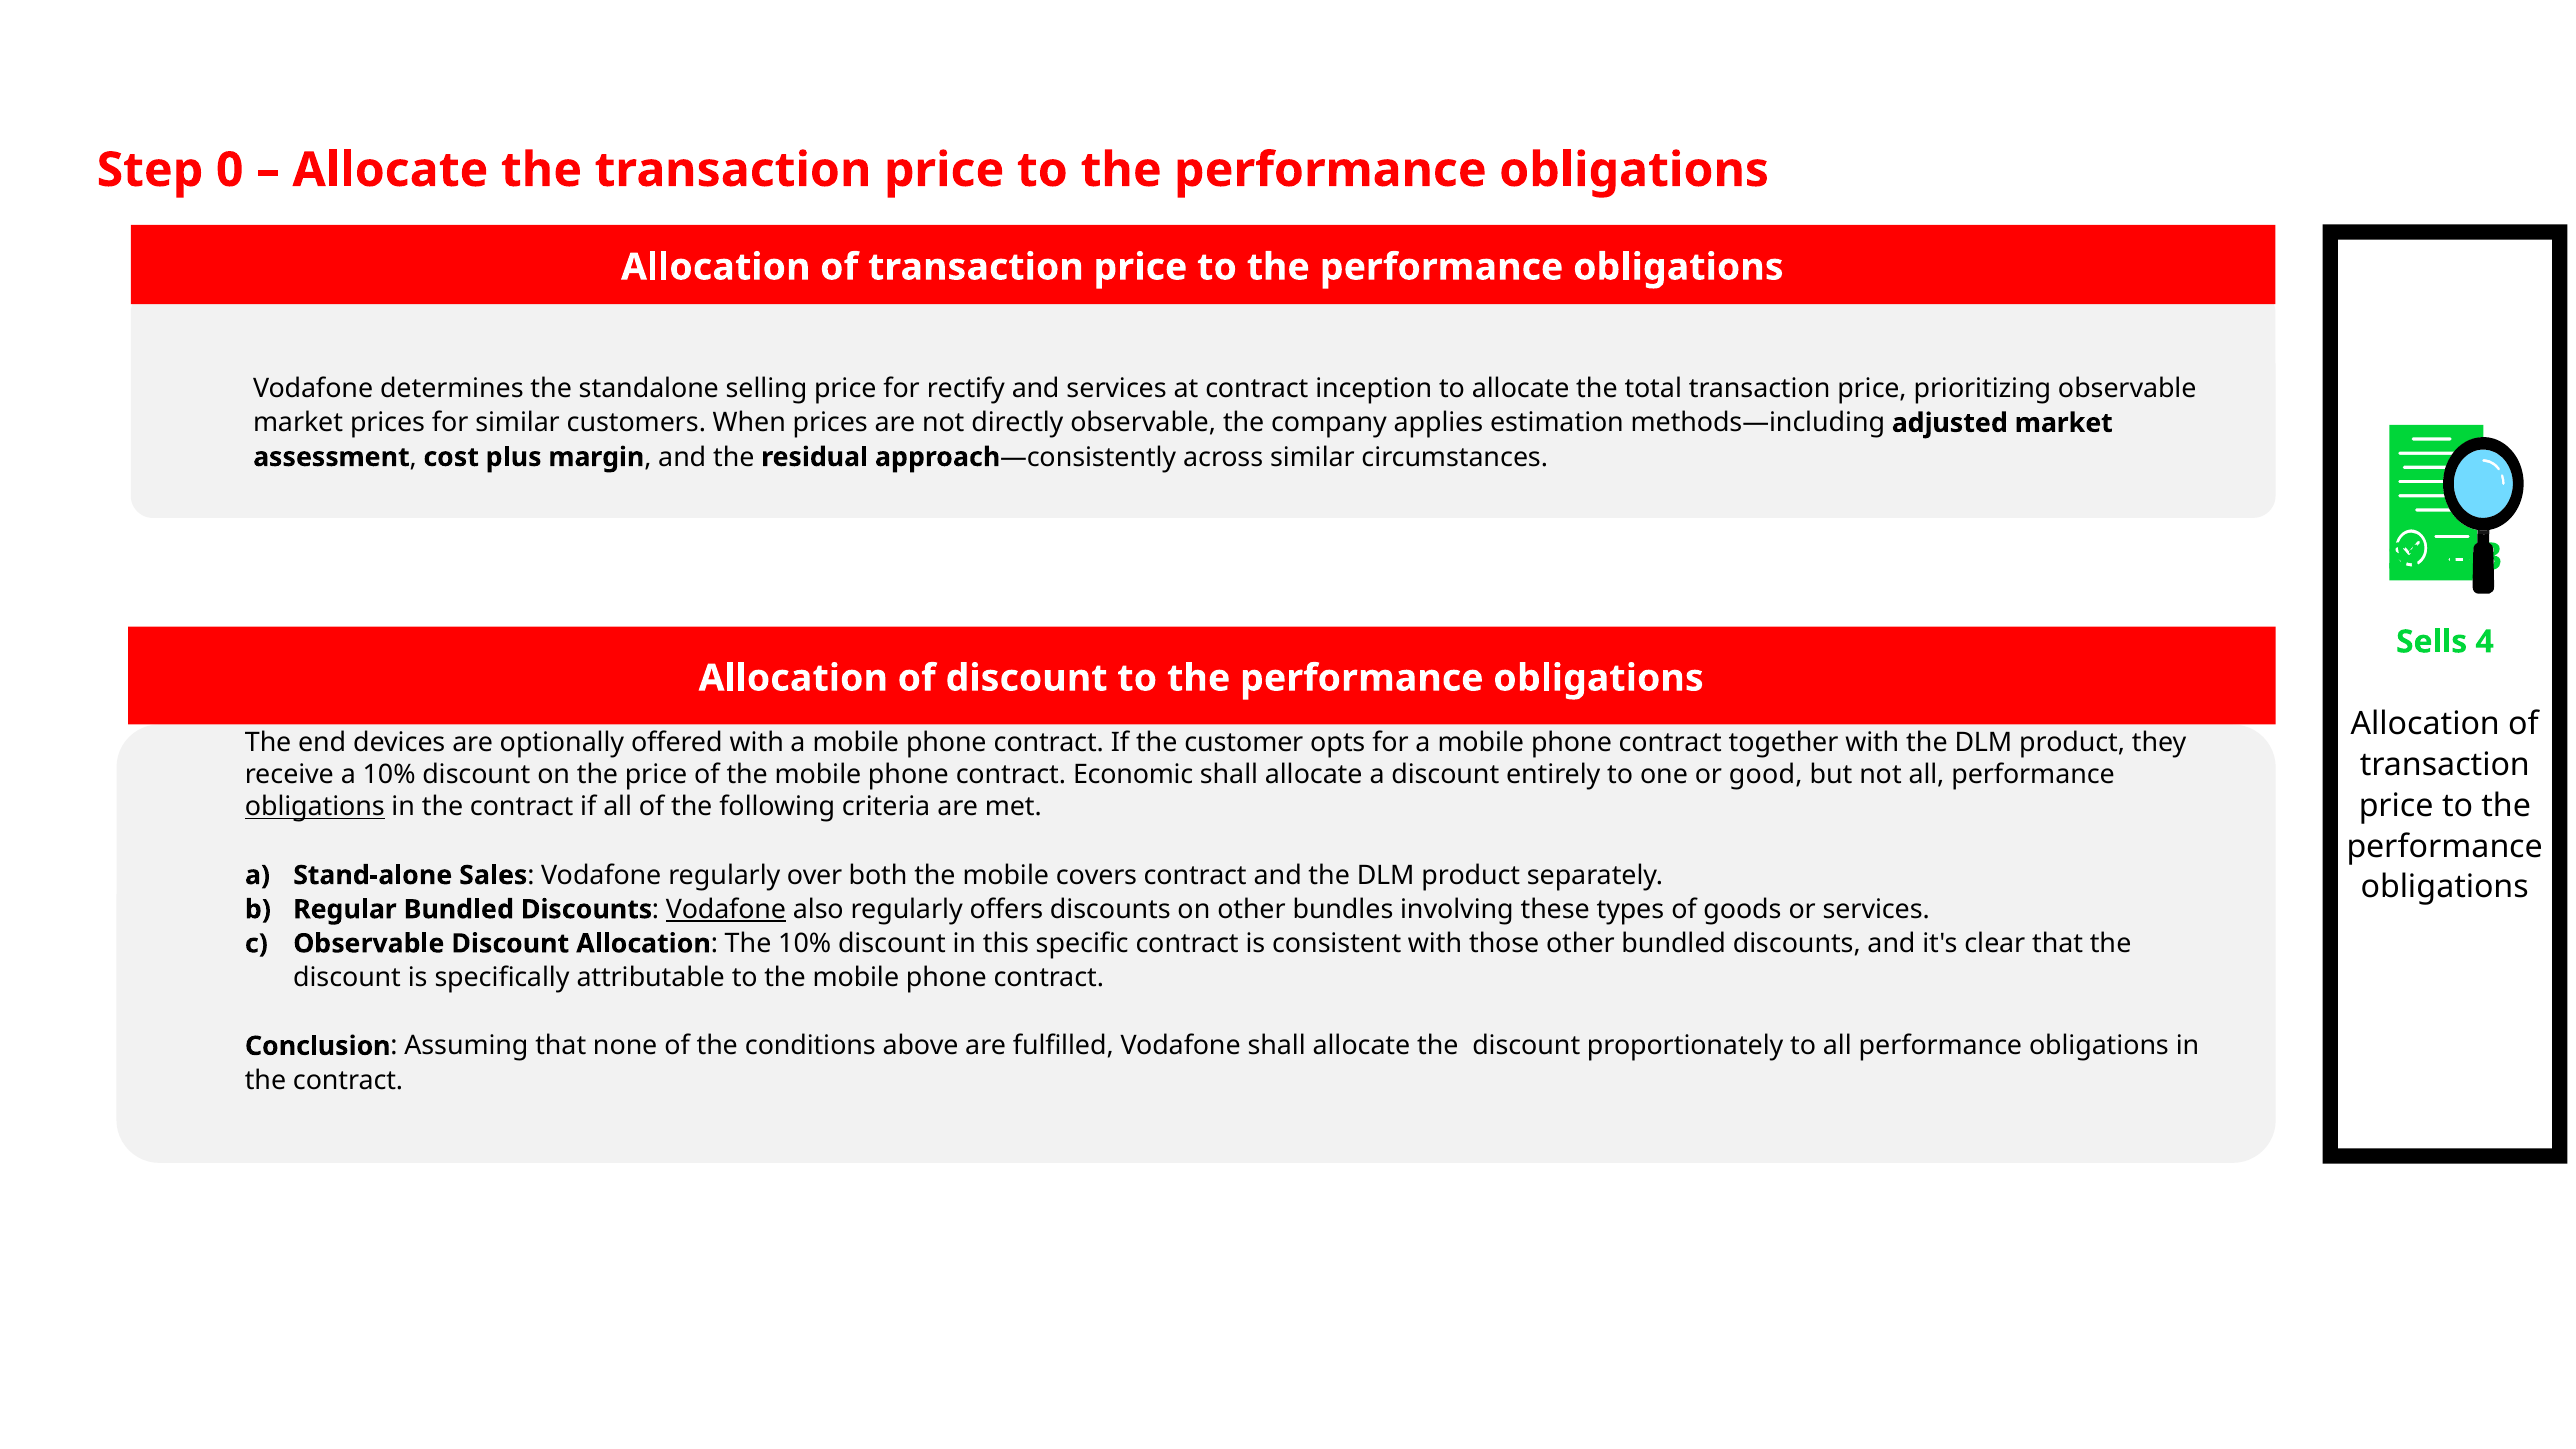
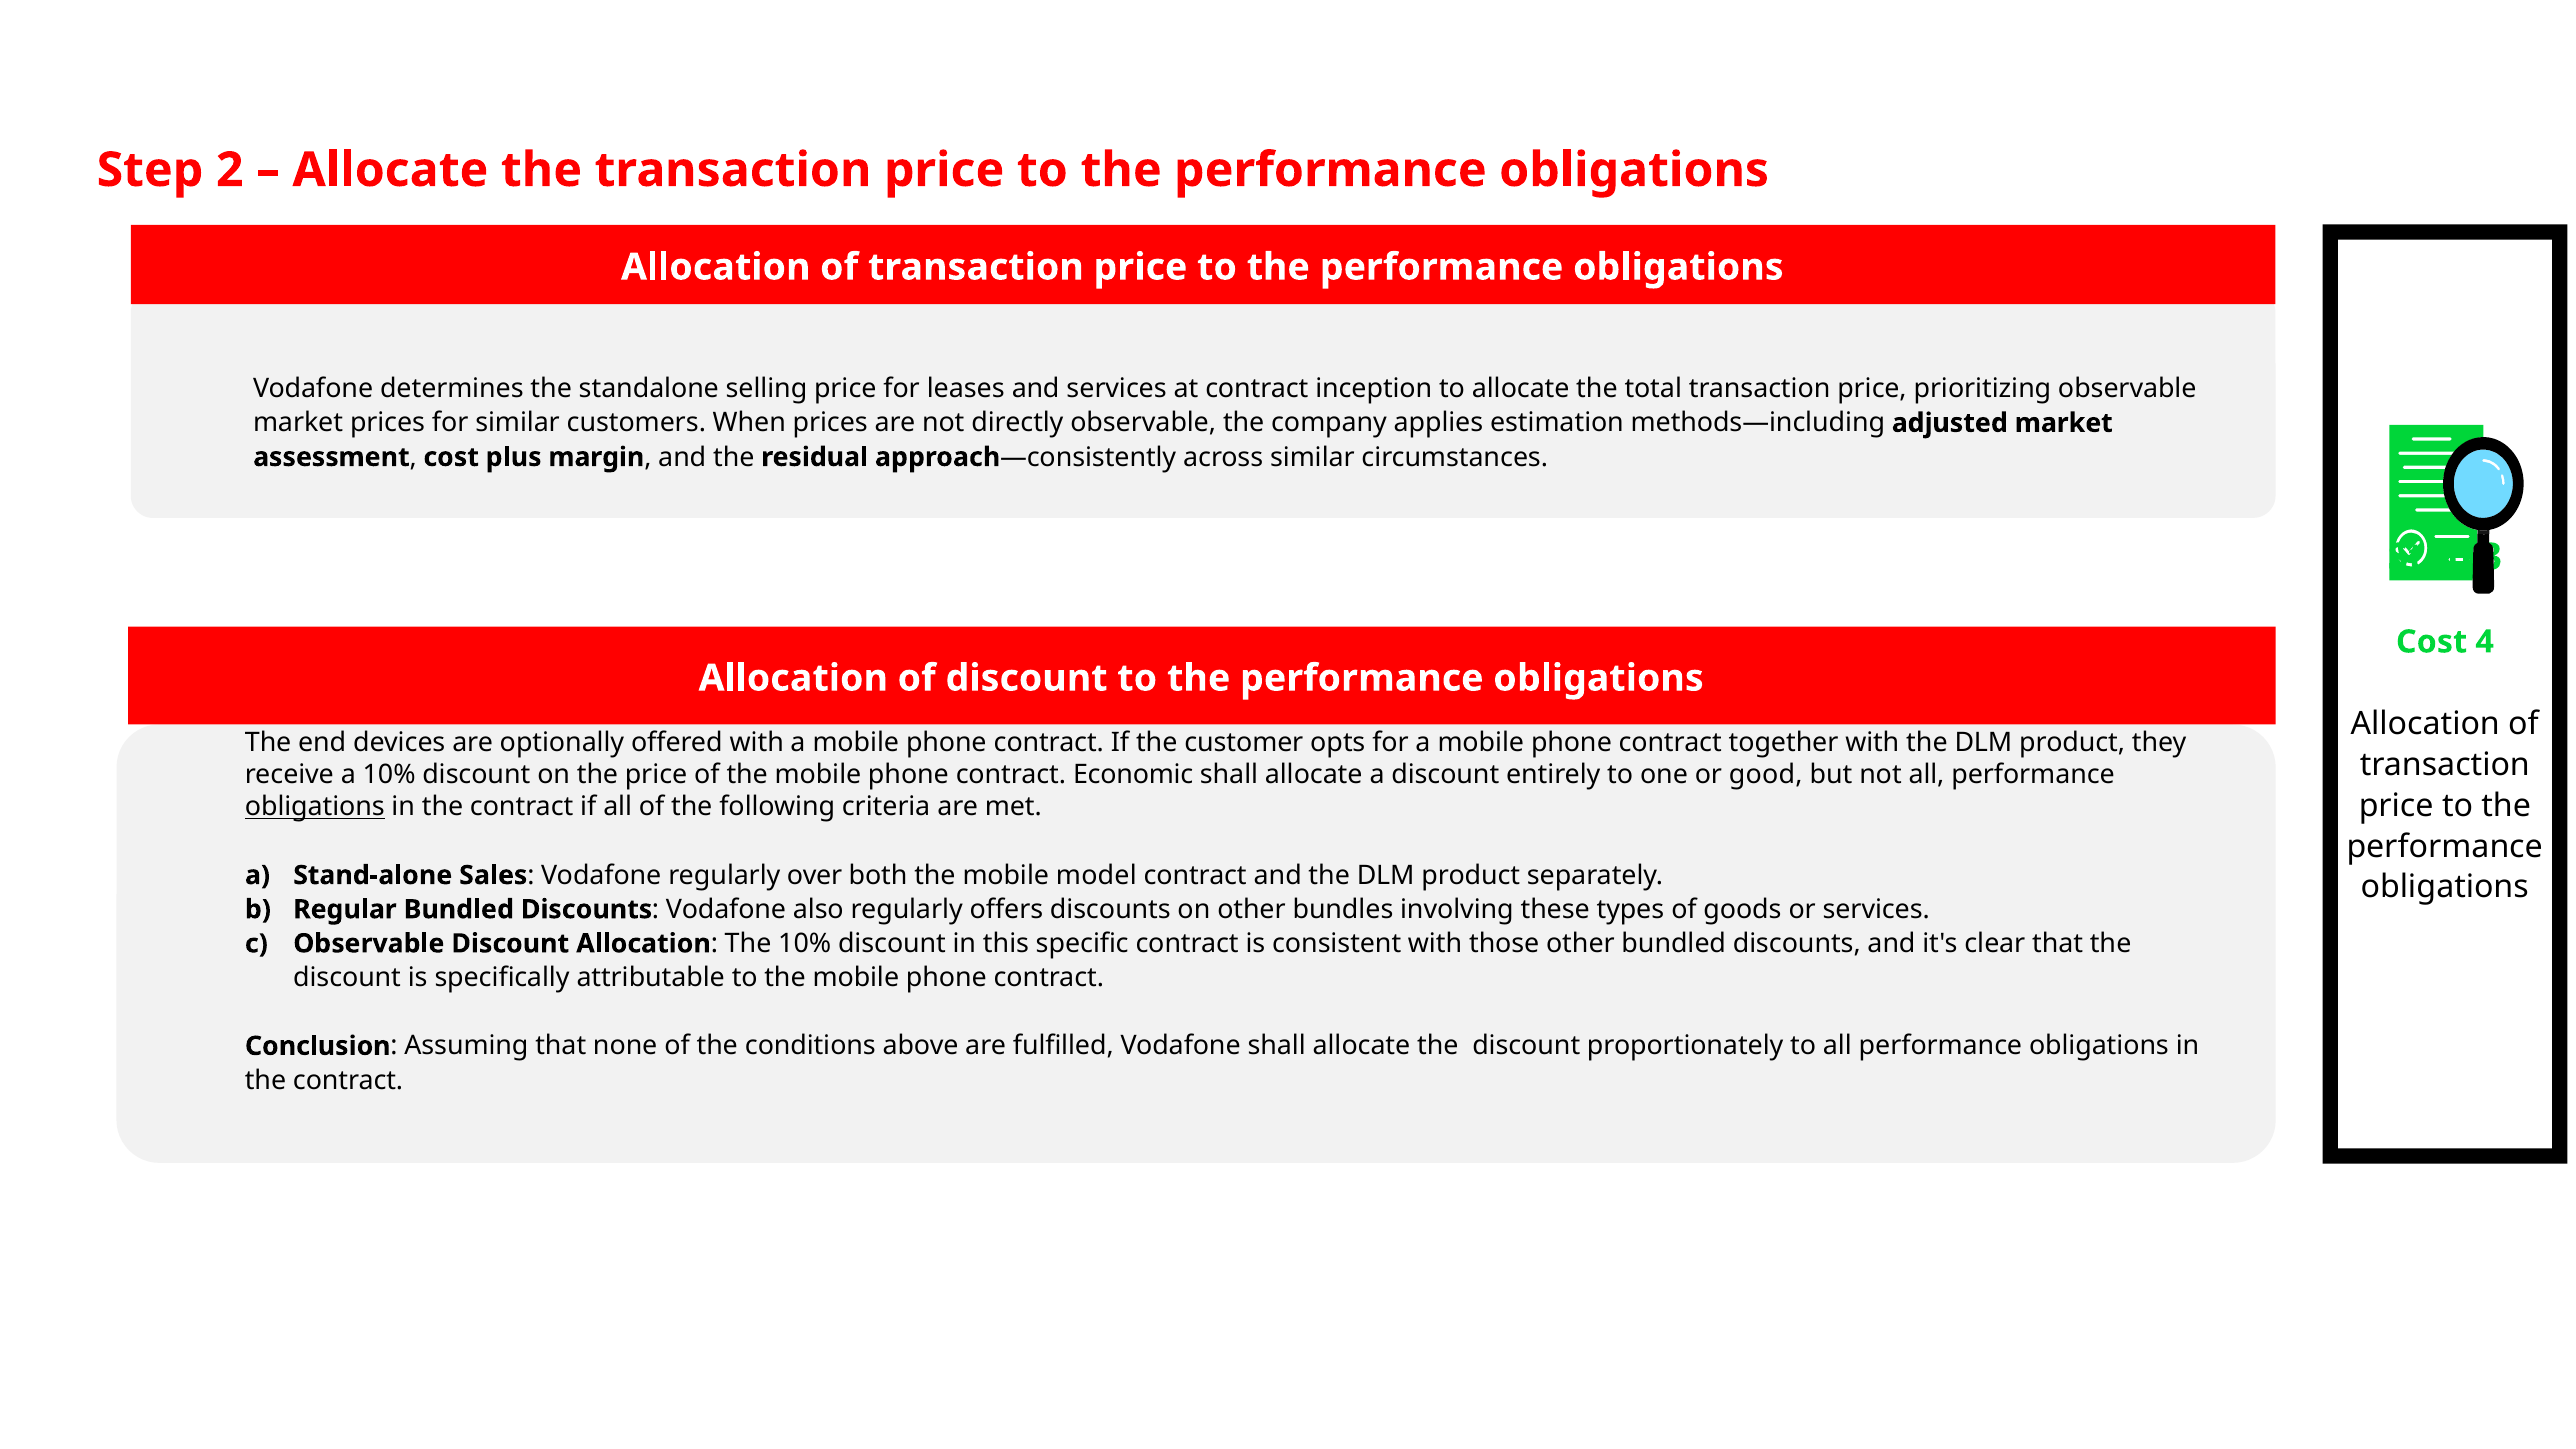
0: 0 -> 2
rectify: rectify -> leases
Sells at (2432, 642): Sells -> Cost
covers: covers -> model
Vodafone at (726, 909) underline: present -> none
